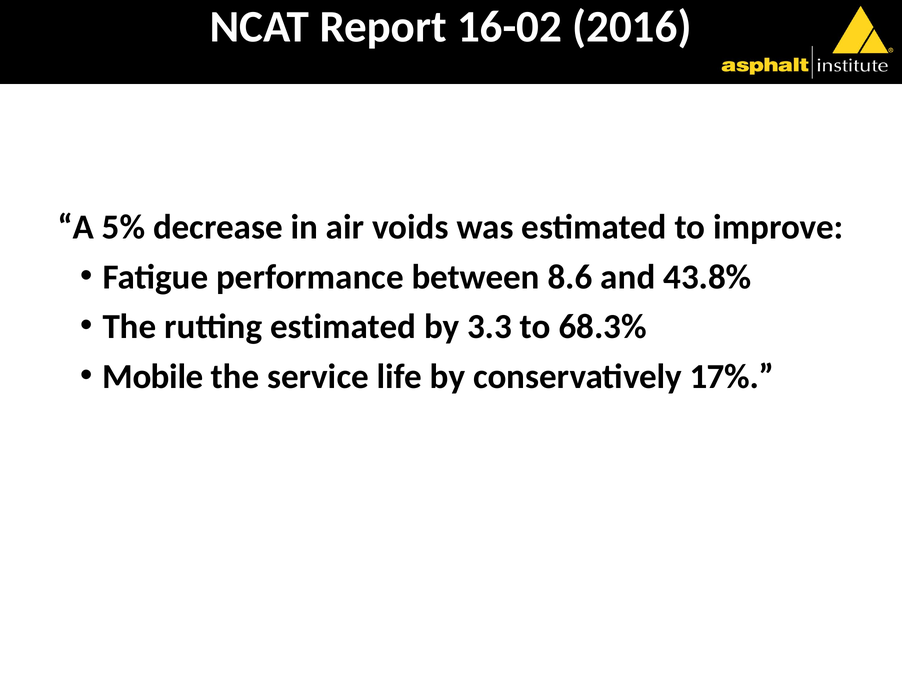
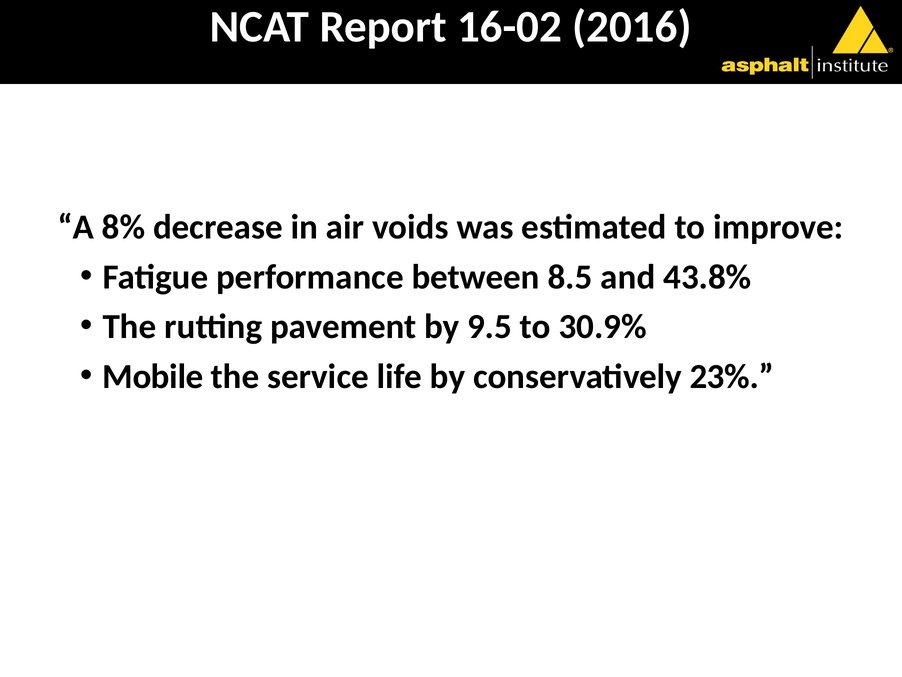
5%: 5% -> 8%
8.6: 8.6 -> 8.5
rutting estimated: estimated -> pavement
3.3: 3.3 -> 9.5
68.3%: 68.3% -> 30.9%
17%: 17% -> 23%
